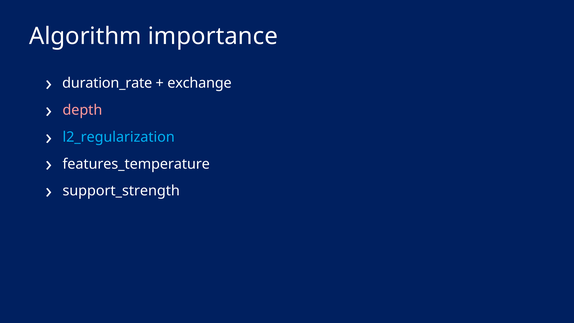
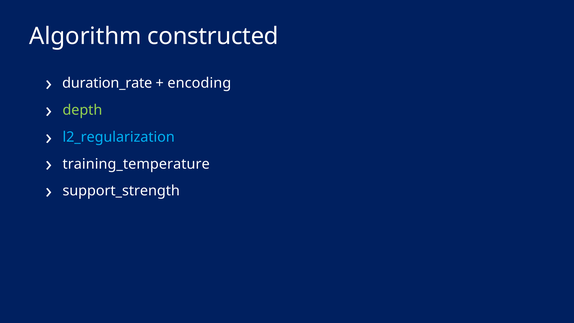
importance: importance -> constructed
exchange: exchange -> encoding
depth colour: pink -> light green
features_temperature: features_temperature -> training_temperature
